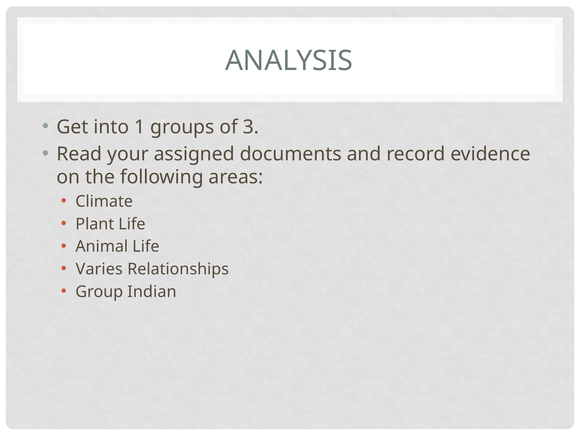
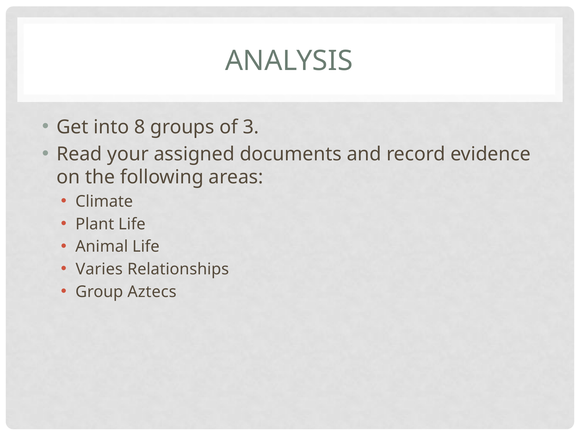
1: 1 -> 8
Indian: Indian -> Aztecs
